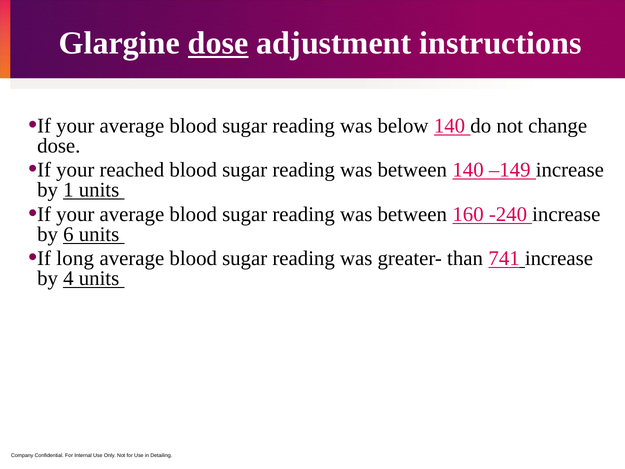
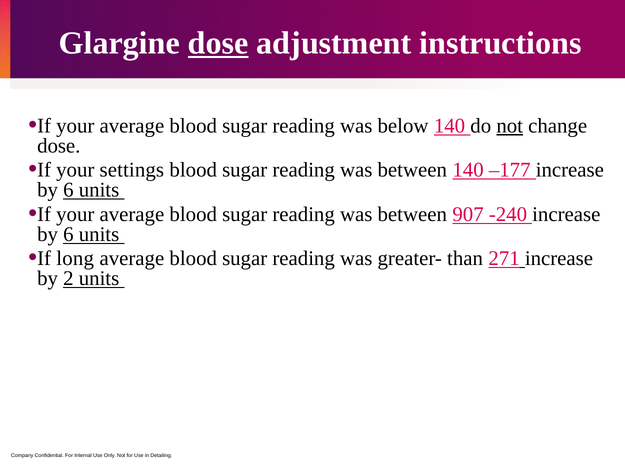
not at (510, 126) underline: none -> present
reached: reached -> settings
–149: –149 -> –177
1 at (68, 190): 1 -> 6
160: 160 -> 907
741: 741 -> 271
4: 4 -> 2
